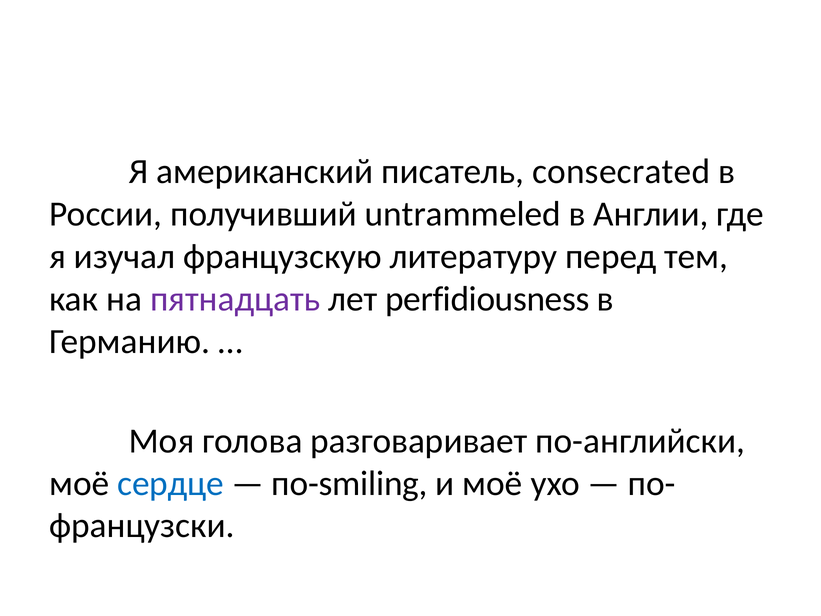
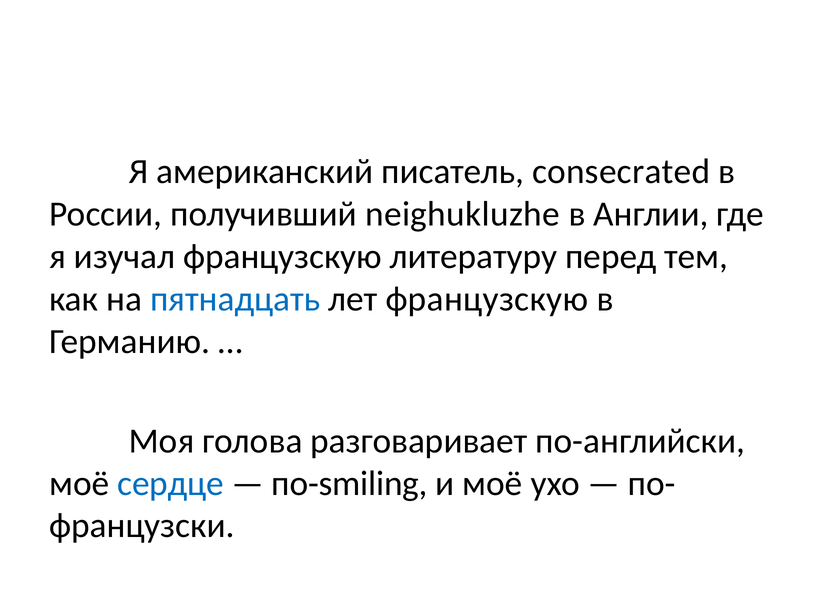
untrammeled: untrammeled -> neighukluzhe
пятнадцать colour: purple -> blue
лет perfidiousness: perfidiousness -> французскую
